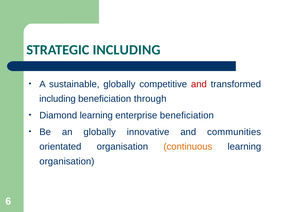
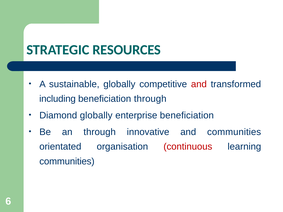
STRATEGIC INCLUDING: INCLUDING -> RESOURCES
Diamond learning: learning -> globally
an globally: globally -> through
continuous colour: orange -> red
organisation at (67, 162): organisation -> communities
